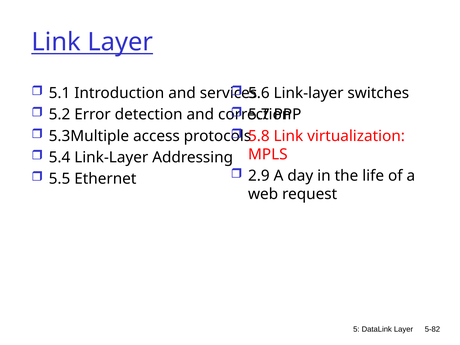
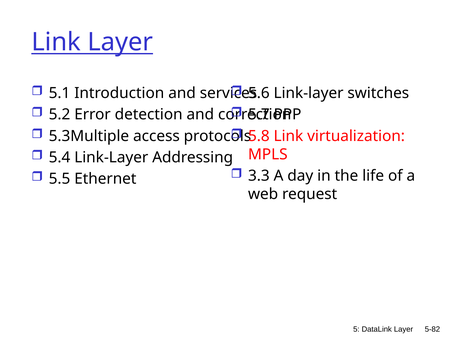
2.9: 2.9 -> 3.3
